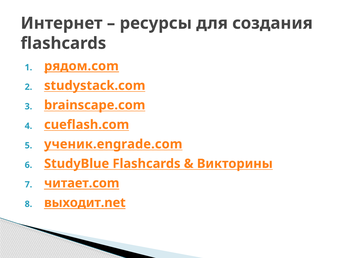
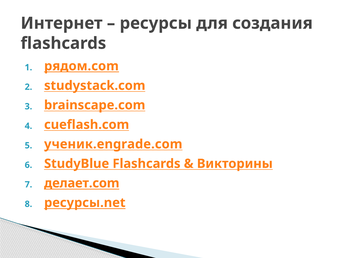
читает.com: читает.com -> делает.com
выходит.net: выходит.net -> ресурсы.net
